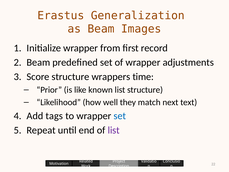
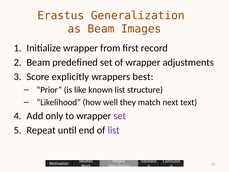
Score structure: structure -> explicitly
time: time -> best
tags: tags -> only
set at (120, 116) colour: blue -> purple
